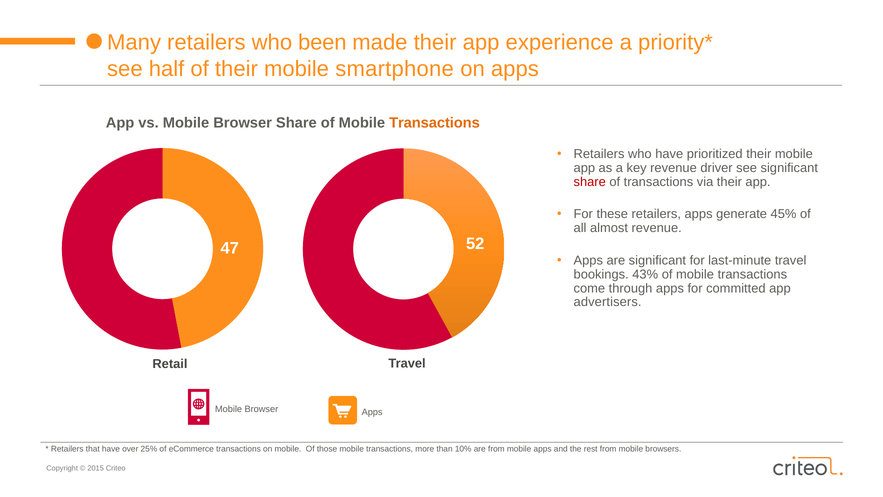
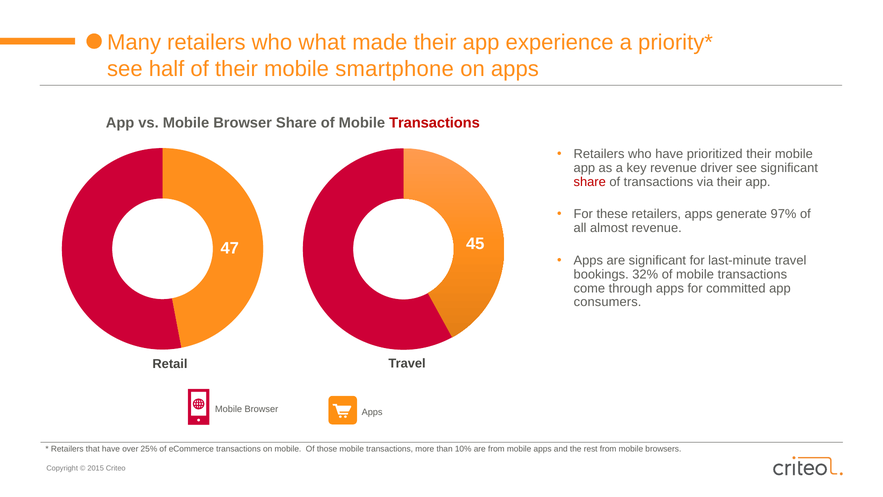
been: been -> what
Transactions at (435, 123) colour: orange -> red
45%: 45% -> 97%
52: 52 -> 45
43%: 43% -> 32%
advertisers: advertisers -> consumers
